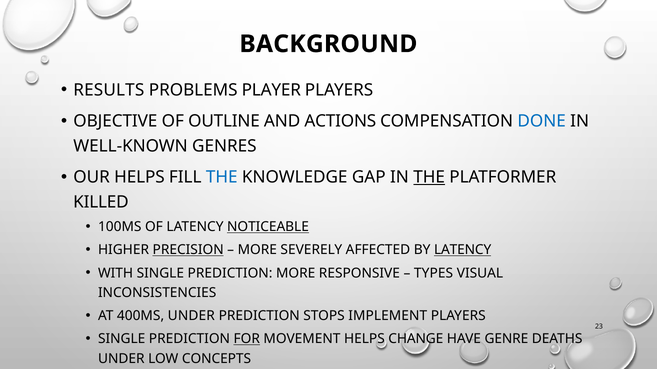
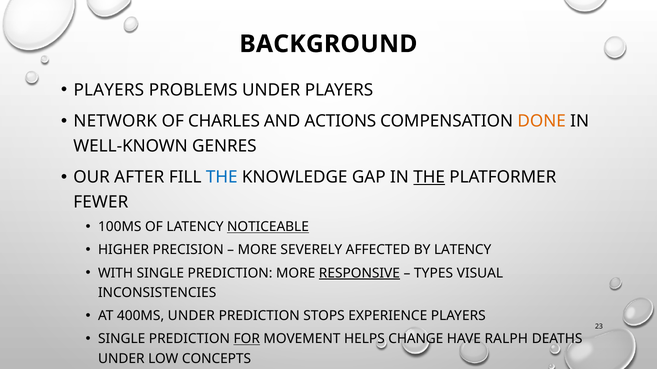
RESULTS at (109, 90): RESULTS -> PLAYERS
PROBLEMS PLAYER: PLAYER -> UNDER
OBJECTIVE: OBJECTIVE -> NETWORK
OUTLINE: OUTLINE -> CHARLES
DONE colour: blue -> orange
OUR HELPS: HELPS -> AFTER
KILLED: KILLED -> FEWER
PRECISION underline: present -> none
LATENCY at (463, 250) underline: present -> none
RESPONSIVE underline: none -> present
IMPLEMENT: IMPLEMENT -> EXPERIENCE
GENRE: GENRE -> RALPH
